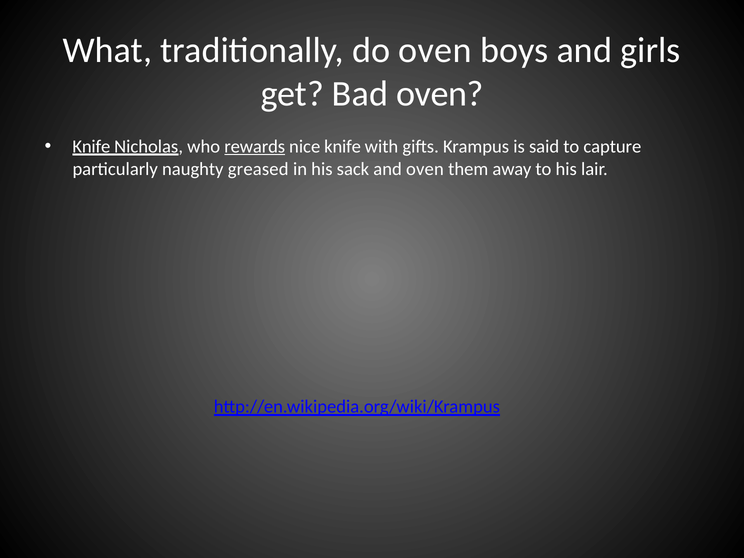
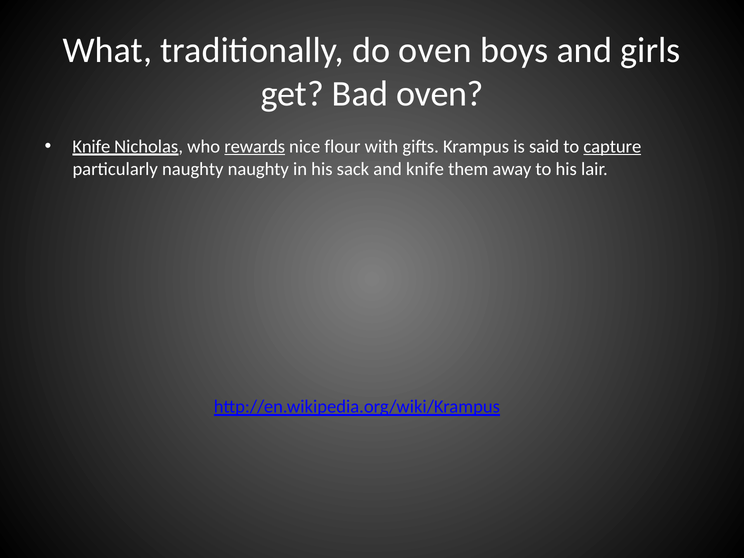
nice knife: knife -> flour
capture underline: none -> present
naughty greased: greased -> naughty
and oven: oven -> knife
